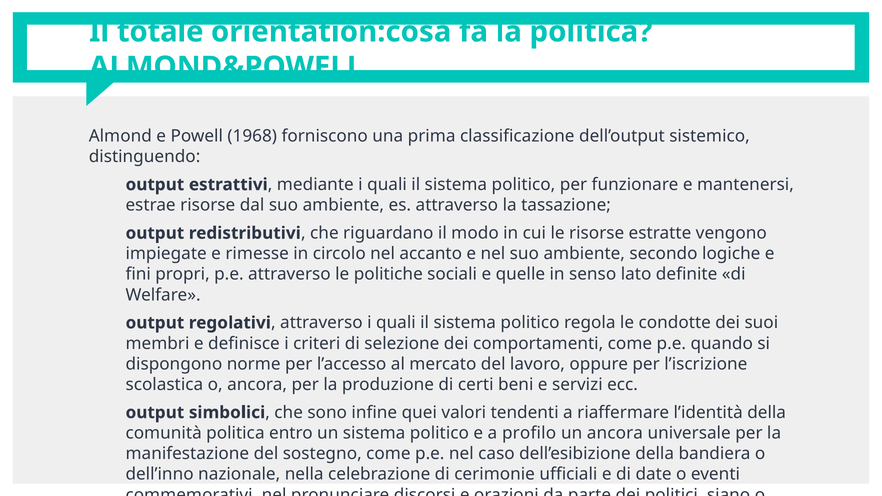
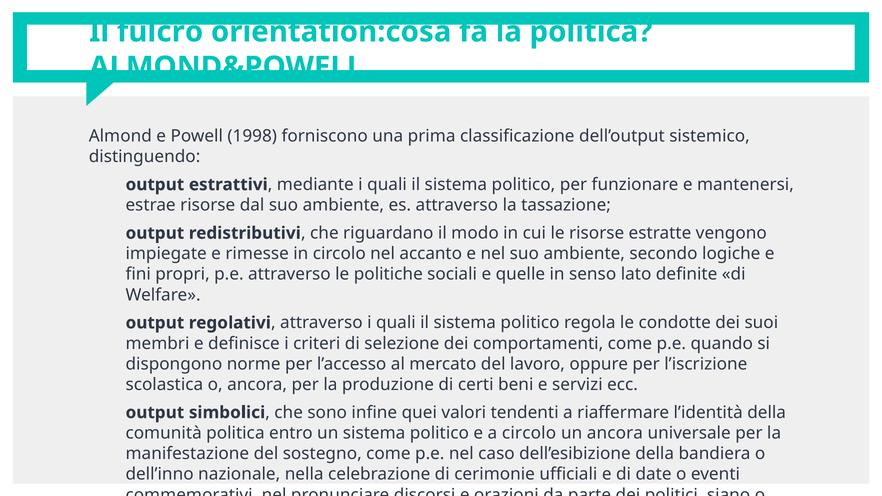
totale: totale -> fulcro
1968: 1968 -> 1998
a profilo: profilo -> circolo
